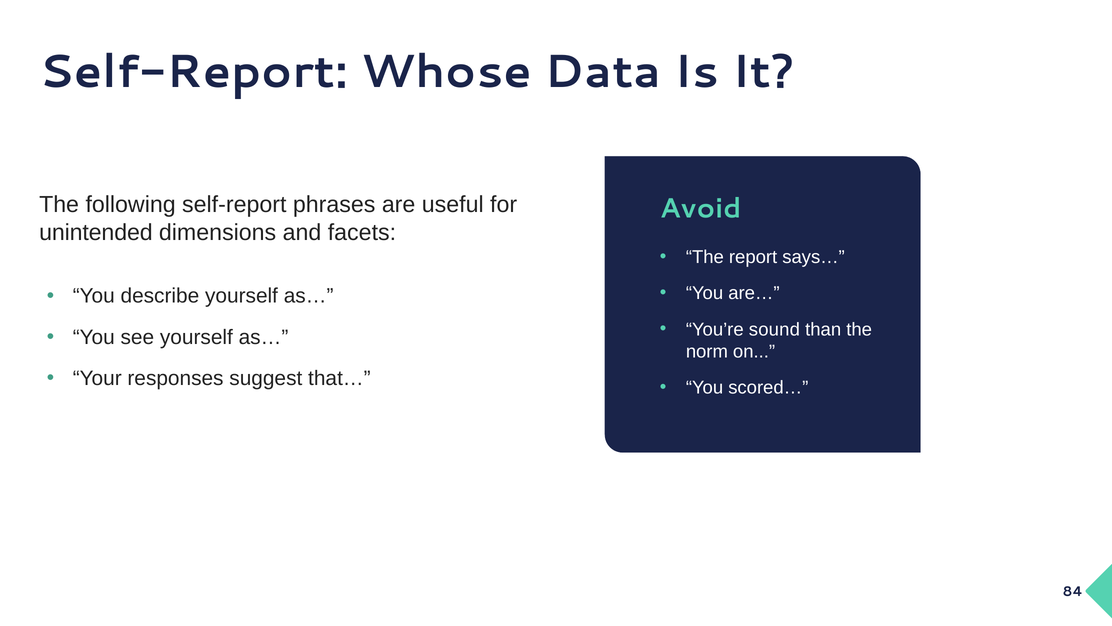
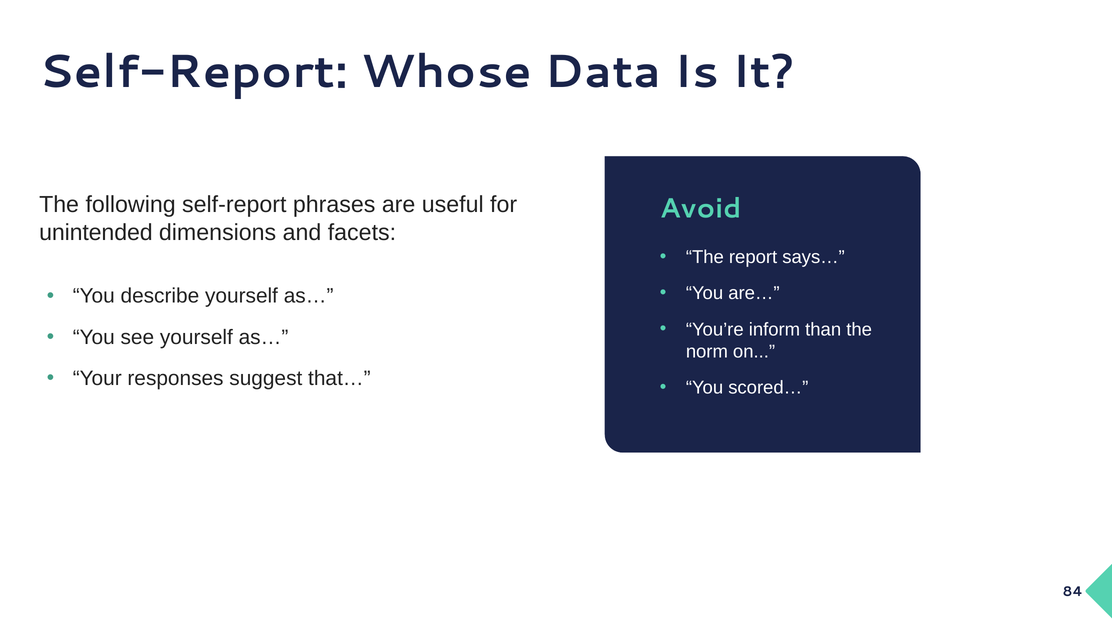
sound: sound -> inform
